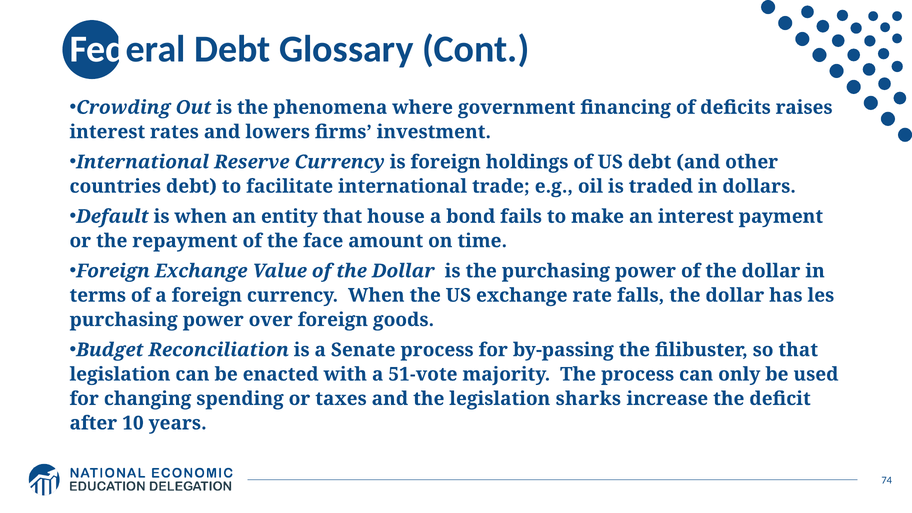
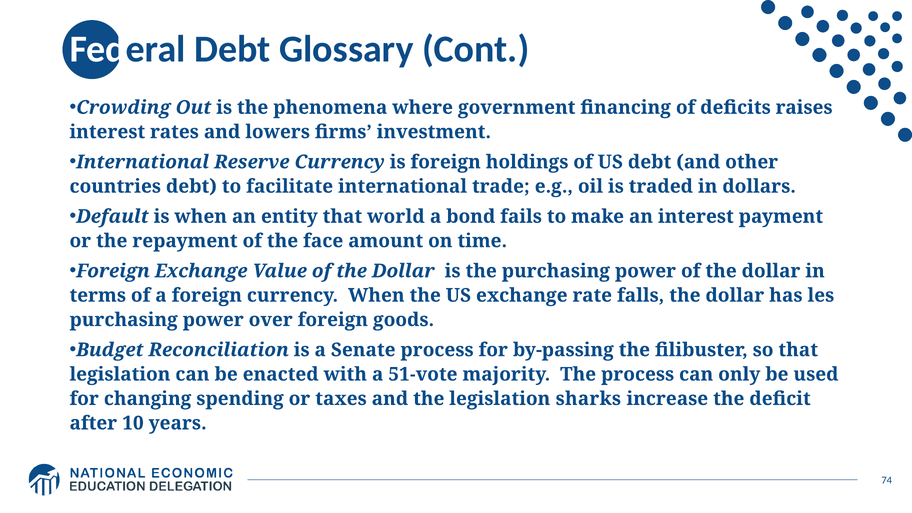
house: house -> world
